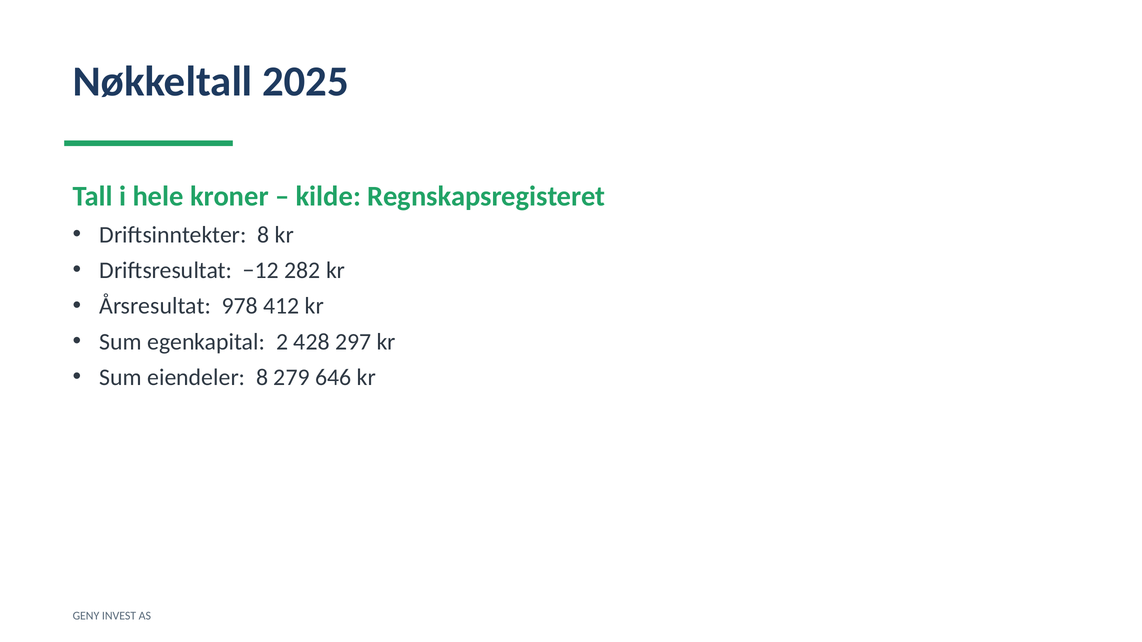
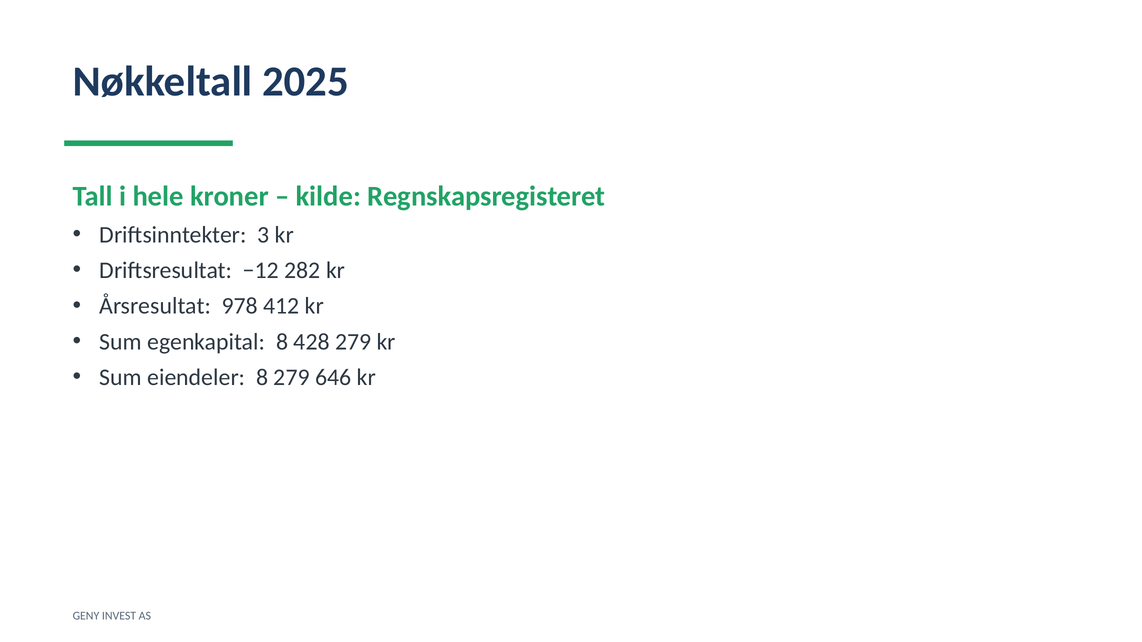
Driftsinntekter 8: 8 -> 3
egenkapital 2: 2 -> 8
428 297: 297 -> 279
